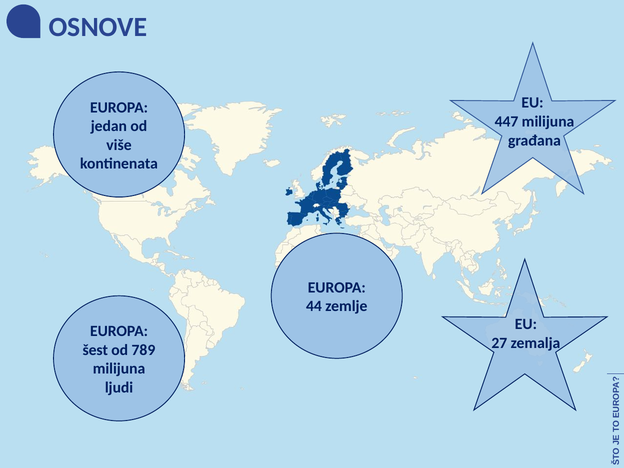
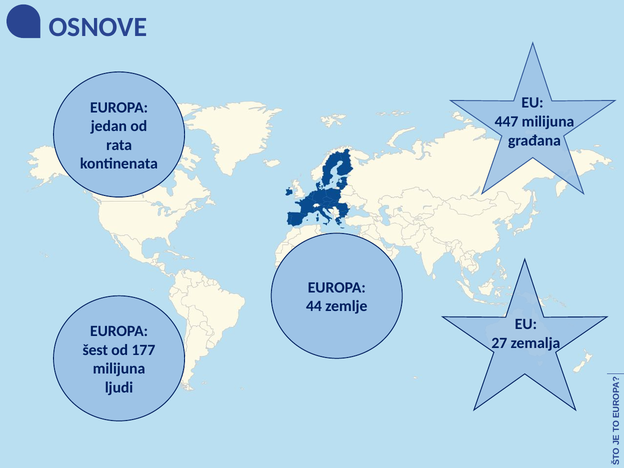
više: više -> rata
789: 789 -> 177
